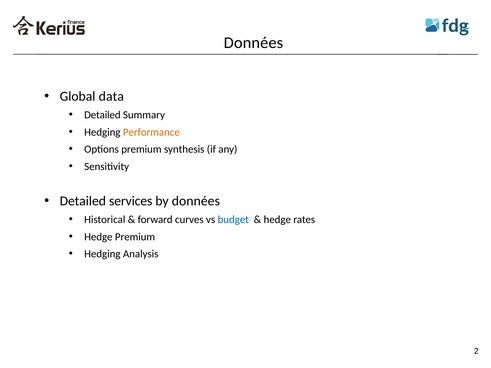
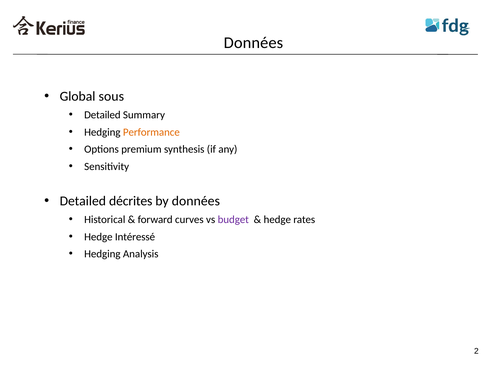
data: data -> sous
services: services -> décrites
budget colour: blue -> purple
Hedge Premium: Premium -> Intéressé
